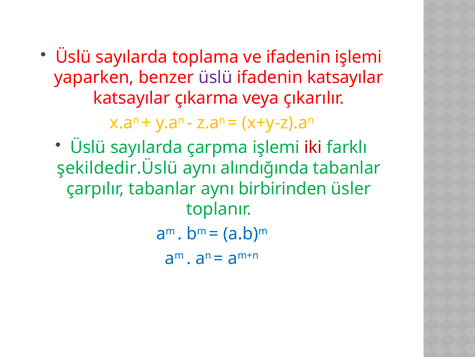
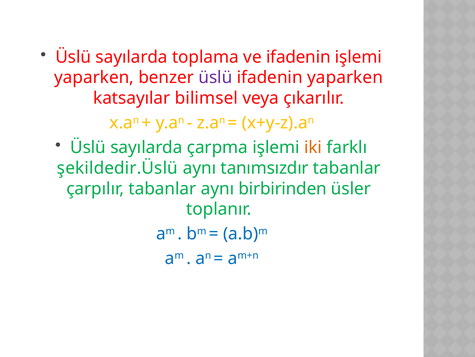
ifadenin katsayılar: katsayılar -> yaparken
çıkarma: çıkarma -> bilimsel
iki colour: red -> orange
alındığında: alındığında -> tanımsızdır
